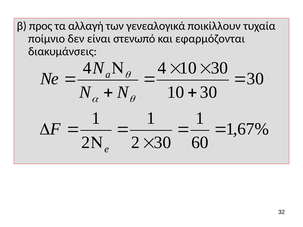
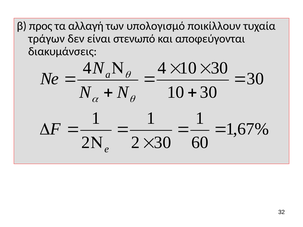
γενεαλογικά: γενεαλογικά -> υπολογισμό
ποίμνιο: ποίμνιο -> τράγων
εφαρμόζονται: εφαρμόζονται -> αποφεύγονται
